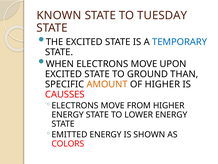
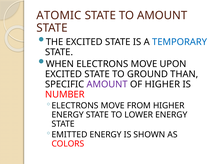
KNOWN: KNOWN -> ATOMIC
TO TUESDAY: TUESDAY -> AMOUNT
AMOUNT at (107, 84) colour: orange -> purple
CAUSSES: CAUSSES -> NUMBER
